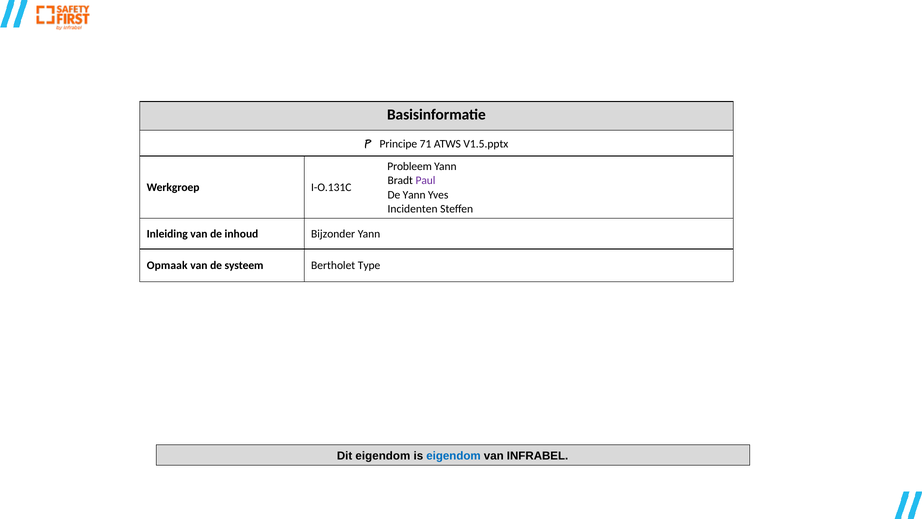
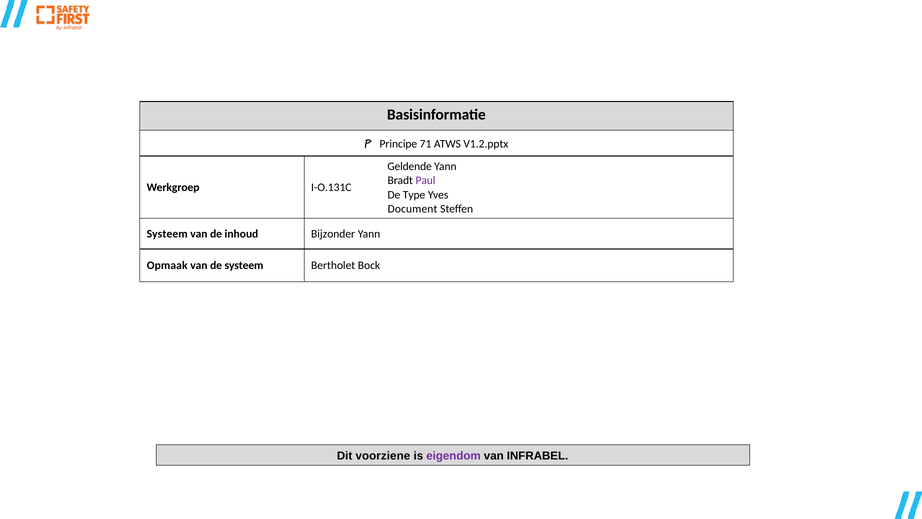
V1.5.pptx: V1.5.pptx -> V1.2.pptx
Probleem: Probleem -> Geldende
De Yann: Yann -> Type
Incidenten: Incidenten -> Document
Inleiding at (167, 234): Inleiding -> Systeem
Type: Type -> Bock
Dit eigendom: eigendom -> voorziene
eigendom at (454, 456) colour: blue -> purple
